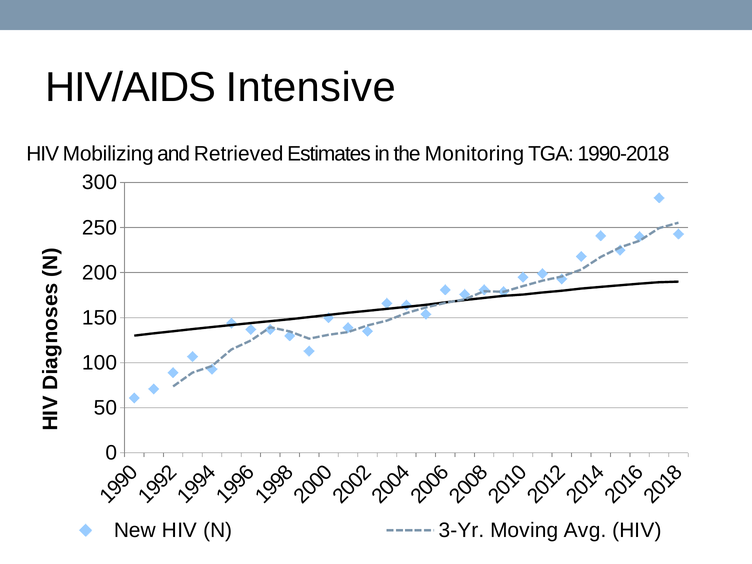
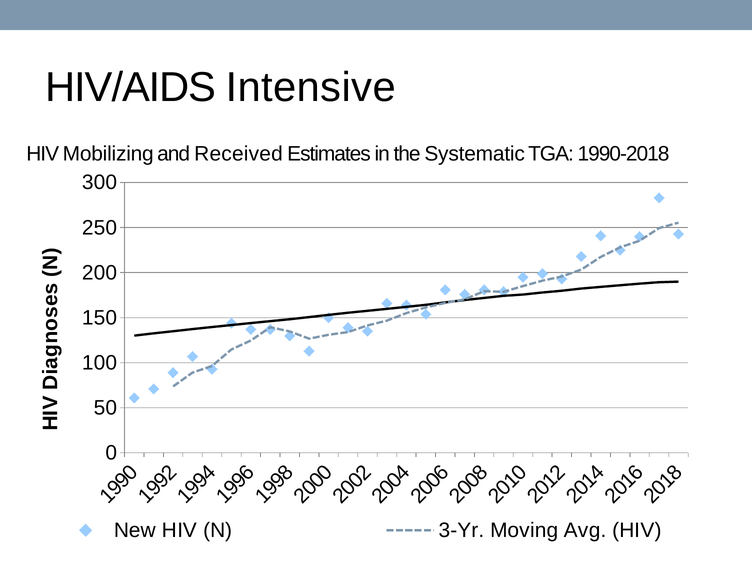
Retrieved: Retrieved -> Received
Monitoring: Monitoring -> Systematic
